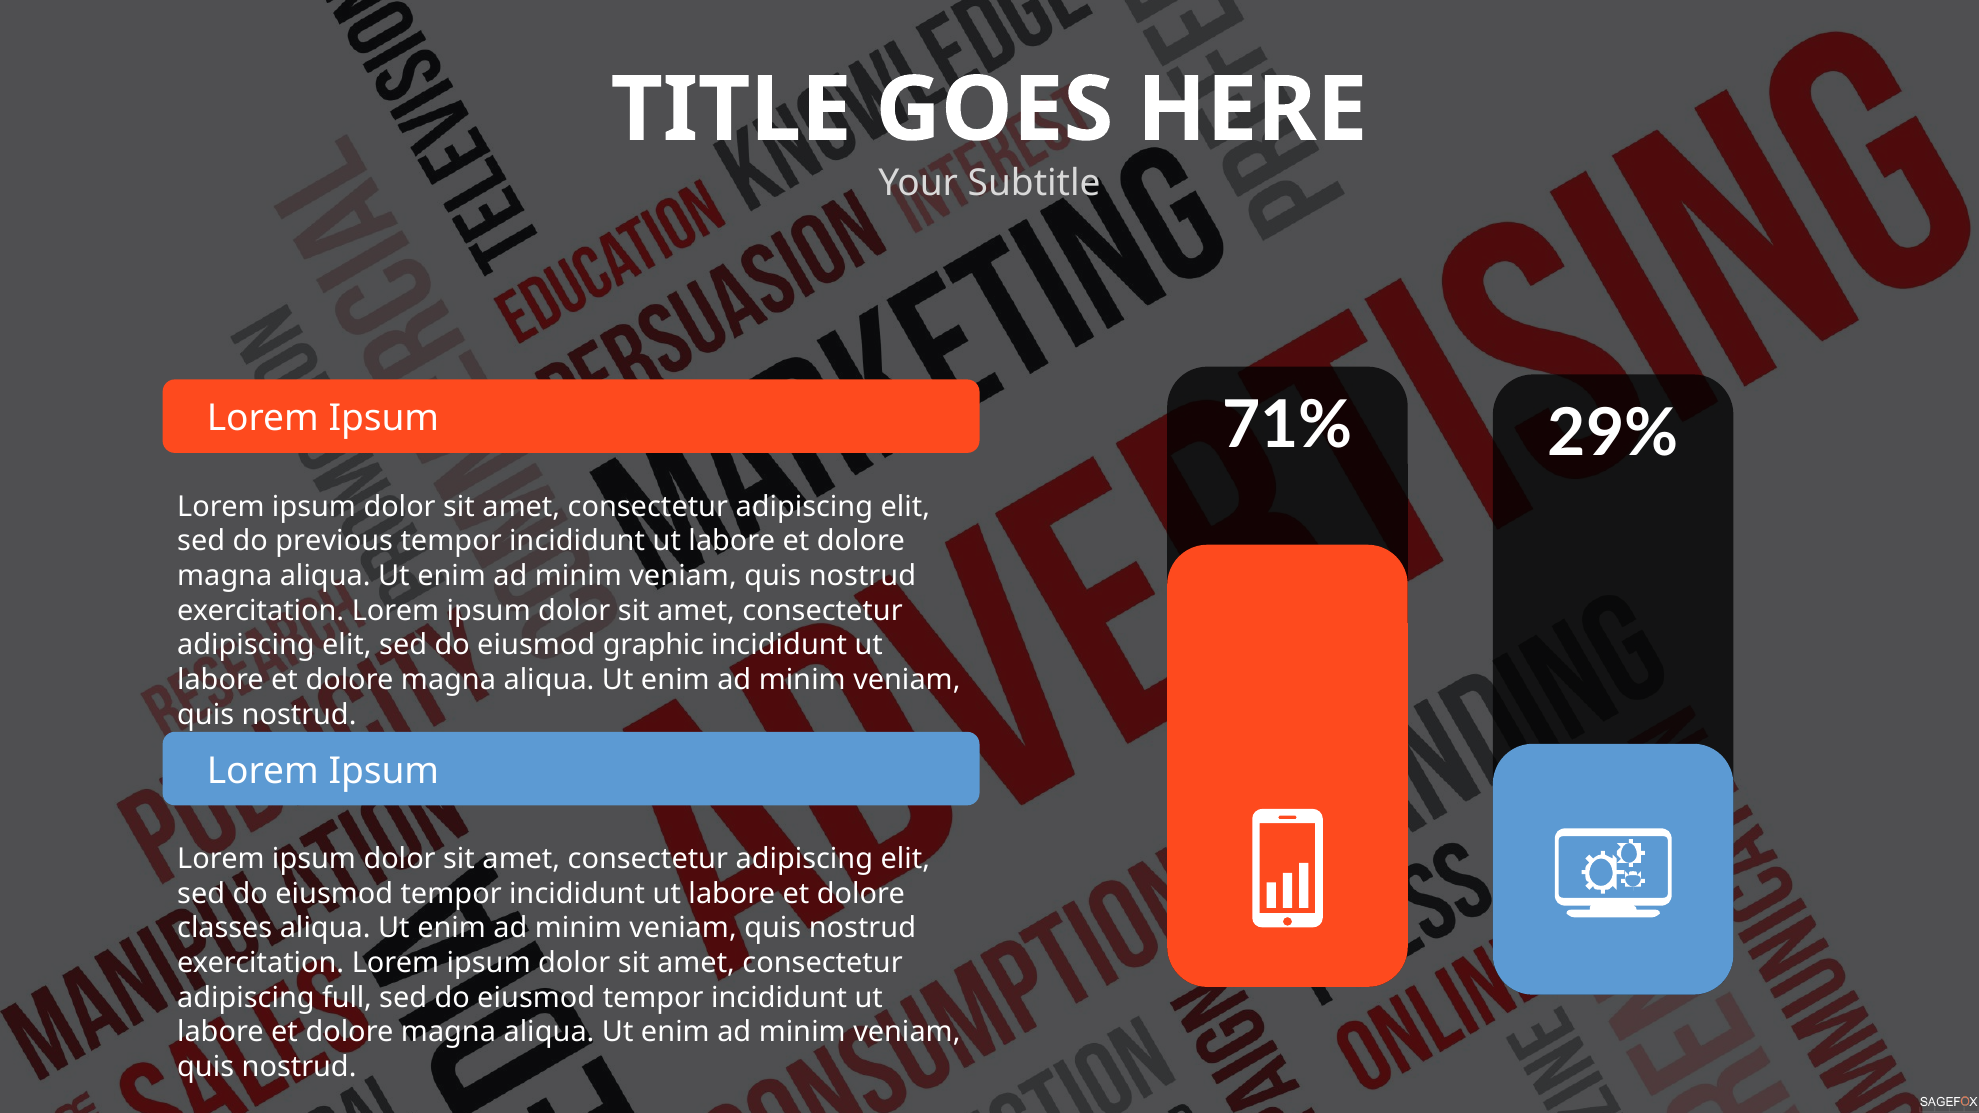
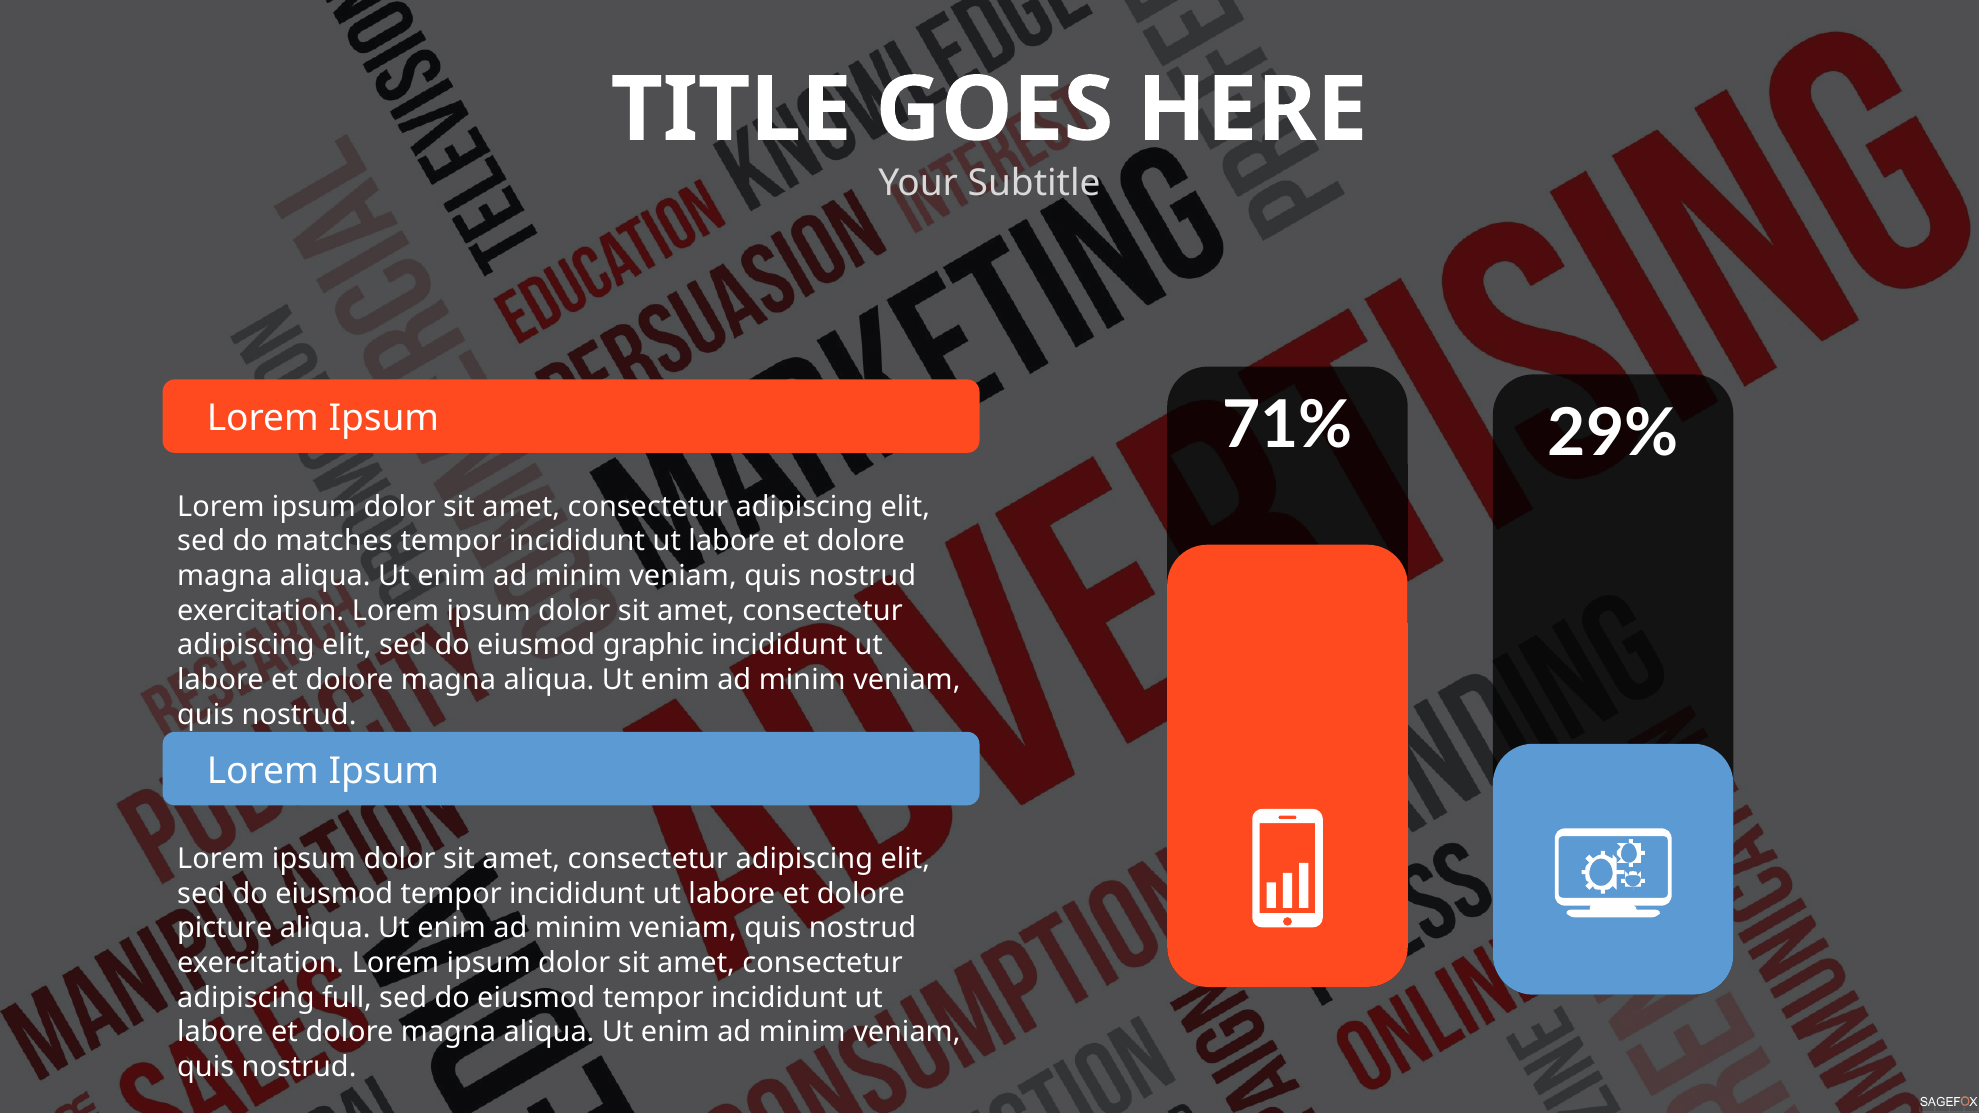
previous: previous -> matches
classes: classes -> picture
